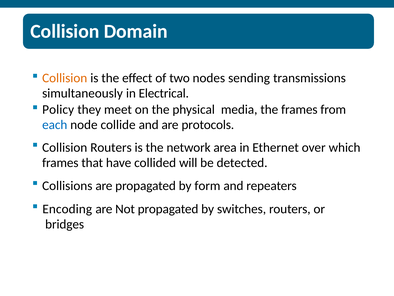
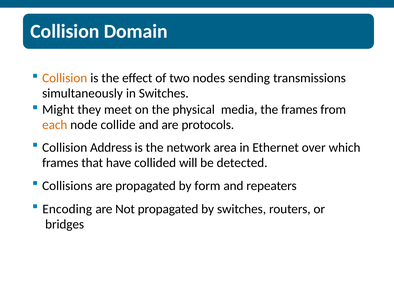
in Electrical: Electrical -> Switches
Policy: Policy -> Might
each colour: blue -> orange
Collision Routers: Routers -> Address
